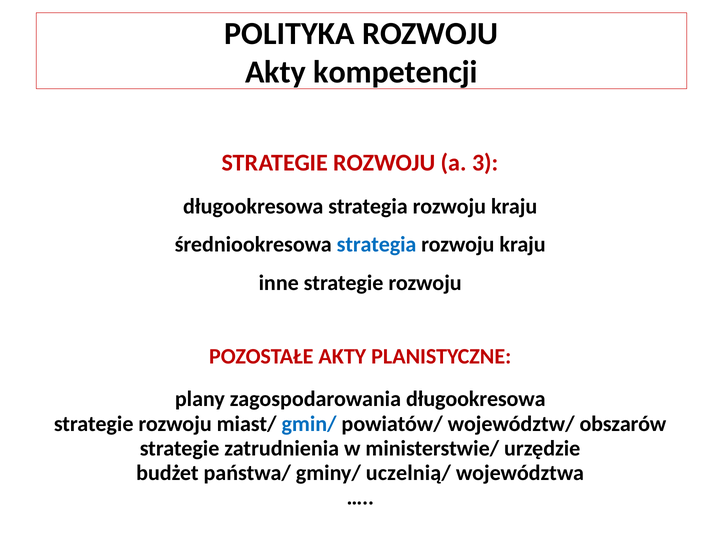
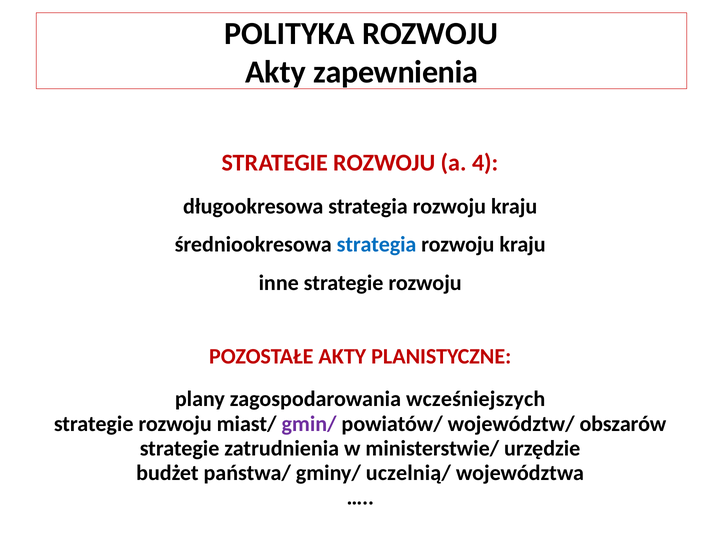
kompetencji: kompetencji -> zapewnienia
3: 3 -> 4
zagospodarowania długookresowa: długookresowa -> wcześniejszych
gmin/ colour: blue -> purple
